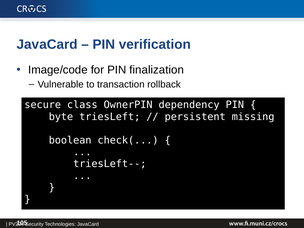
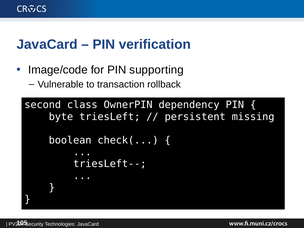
finalization: finalization -> supporting
secure: secure -> second
